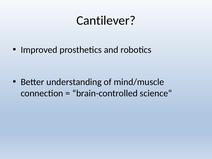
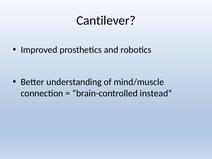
science: science -> instead
